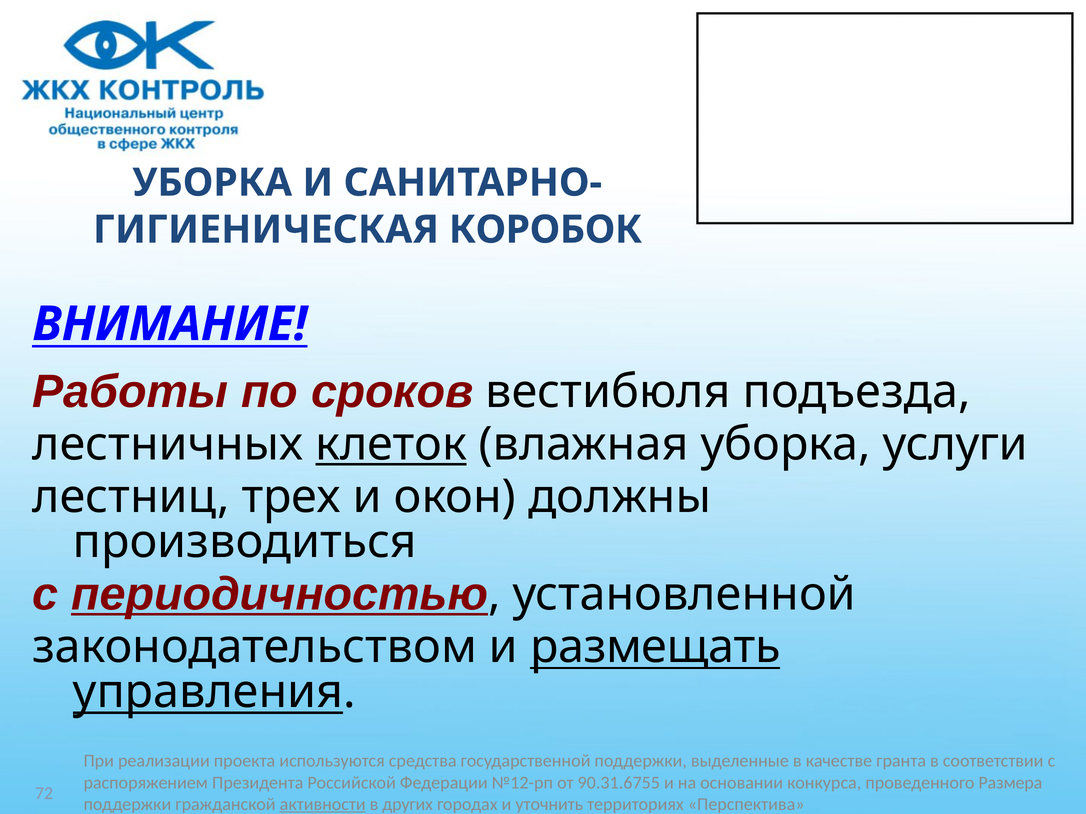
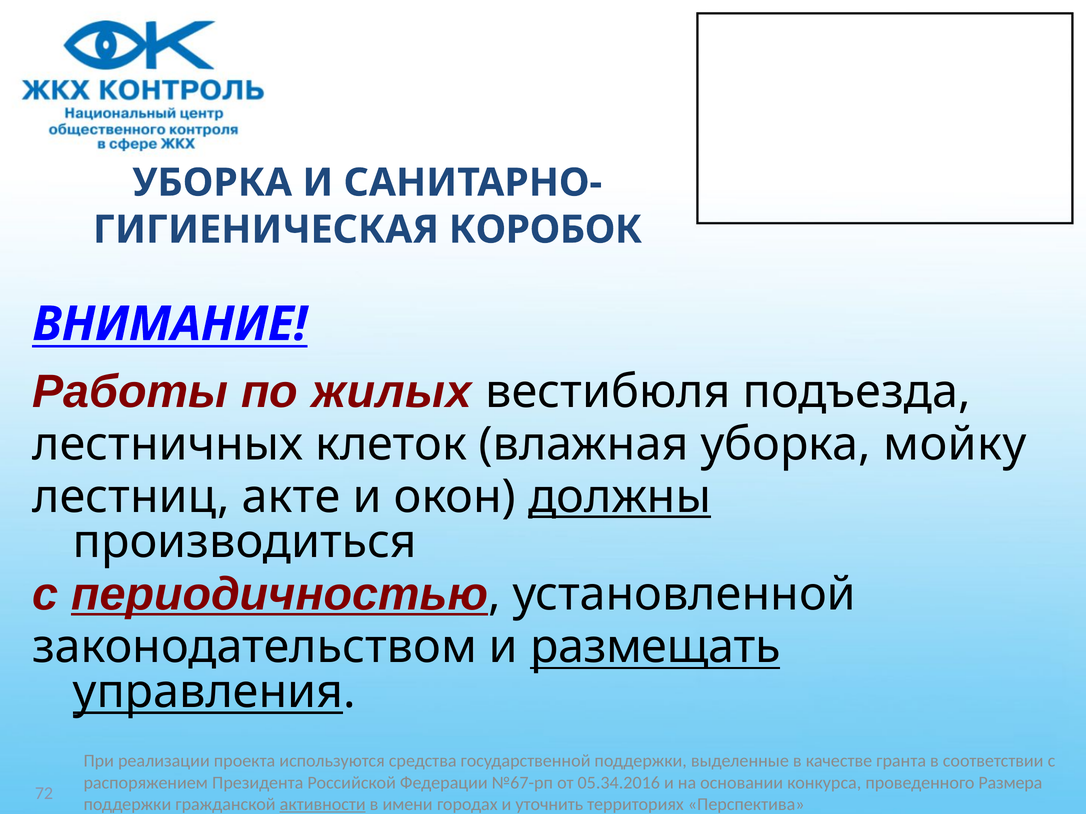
сроков: сроков -> жилых
клеток underline: present -> none
услуги: услуги -> мойку
трех: трех -> акте
должны underline: none -> present
№12-рп: №12-рп -> №67-рп
90.31.6755: 90.31.6755 -> 05.34.2016
других: других -> имени
